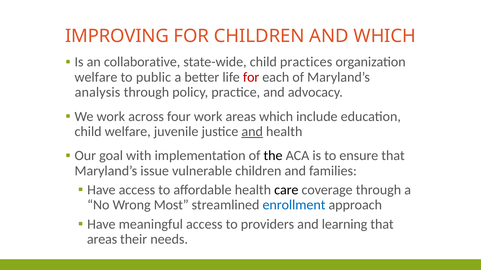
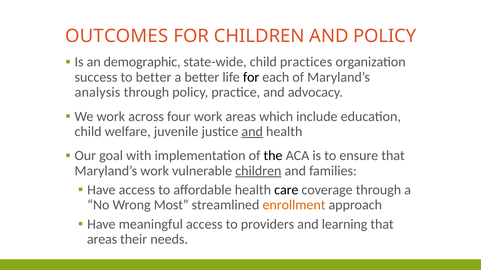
IMPROVING: IMPROVING -> OUTCOMES
AND WHICH: WHICH -> POLICY
collaborative: collaborative -> demographic
welfare at (96, 77): welfare -> success
to public: public -> better
for at (251, 77) colour: red -> black
Maryland’s issue: issue -> work
children at (258, 171) underline: none -> present
enrollment colour: blue -> orange
